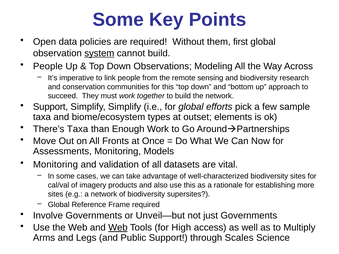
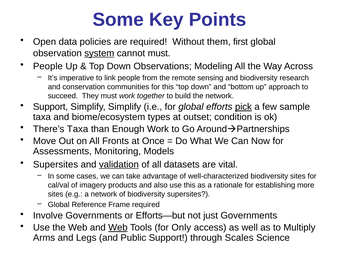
cannot build: build -> must
pick underline: none -> present
elements: elements -> condition
Monitoring at (56, 165): Monitoring -> Supersites
validation underline: none -> present
Unveil—but: Unveil—but -> Efforts—but
High: High -> Only
